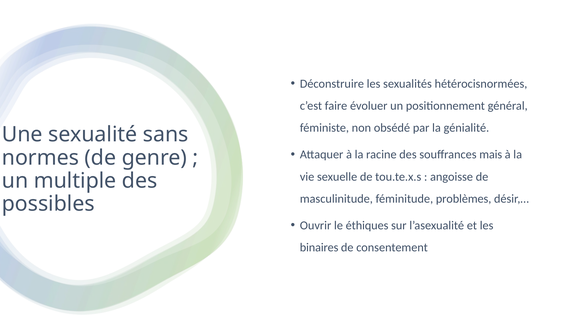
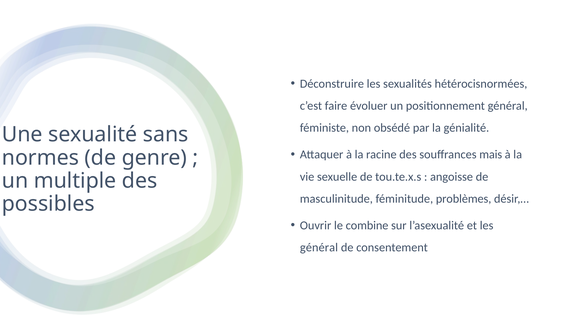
éthiques: éthiques -> combine
binaires at (319, 248): binaires -> général
